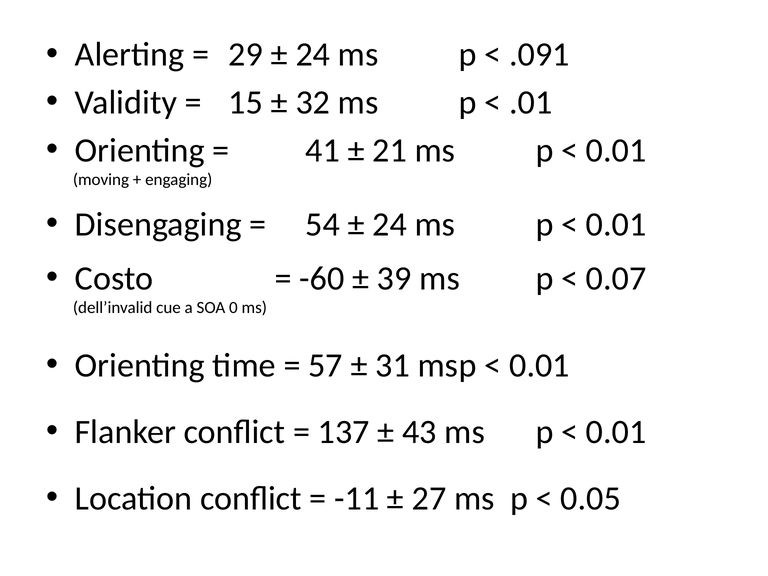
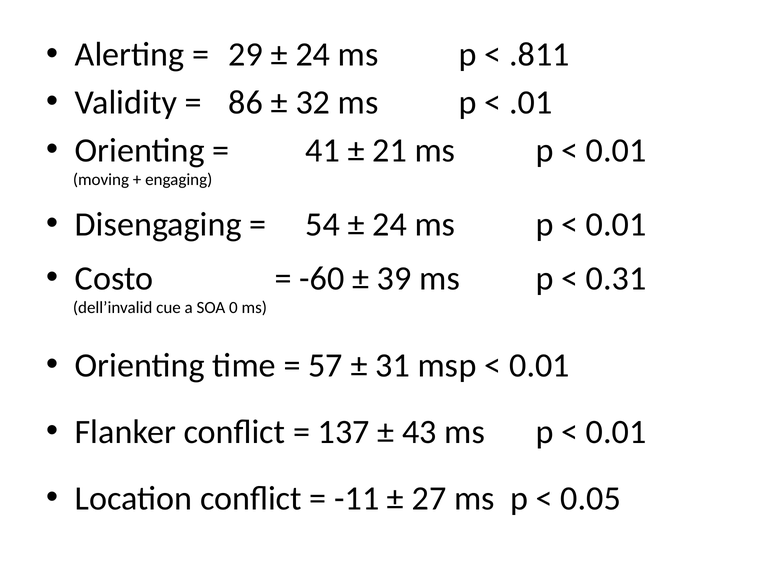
.091: .091 -> .811
15: 15 -> 86
0.07: 0.07 -> 0.31
